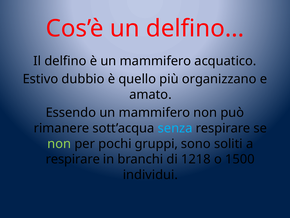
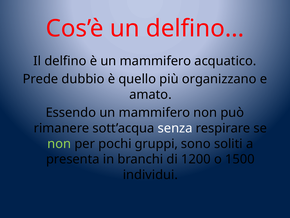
Estivo: Estivo -> Prede
senza colour: light blue -> white
respirare at (73, 159): respirare -> presenta
1218: 1218 -> 1200
